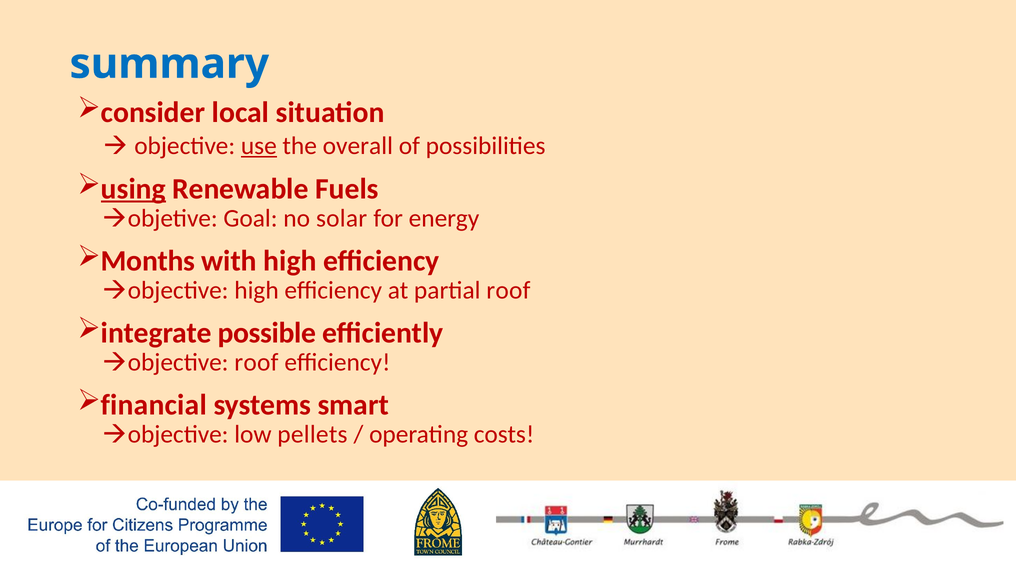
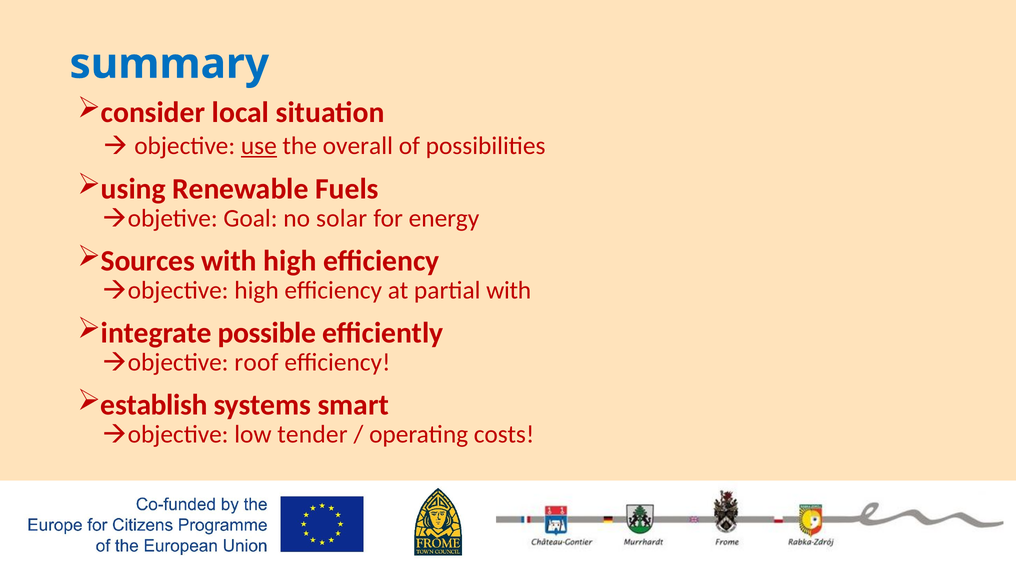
using underline: present -> none
Months: Months -> Sources
partial roof: roof -> with
financial: financial -> establish
pellets: pellets -> tender
